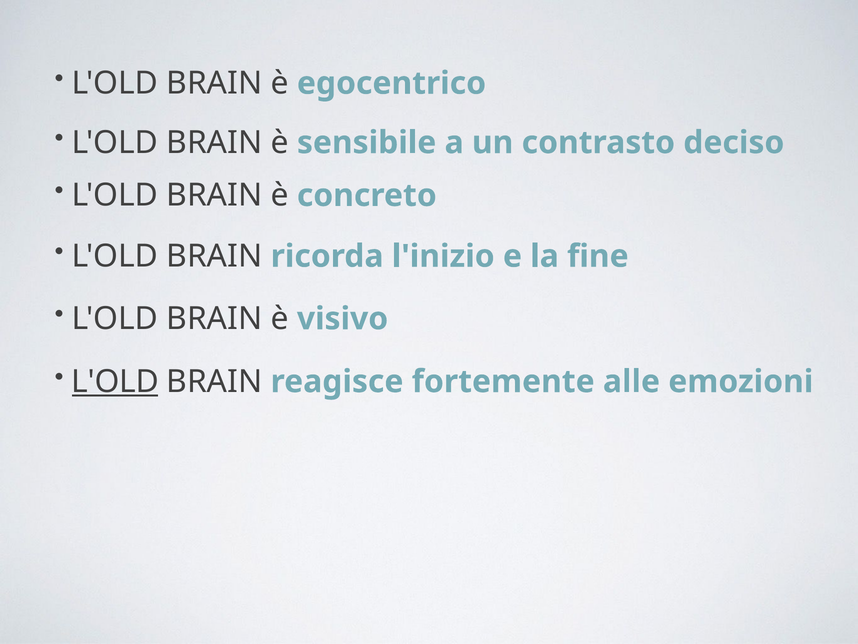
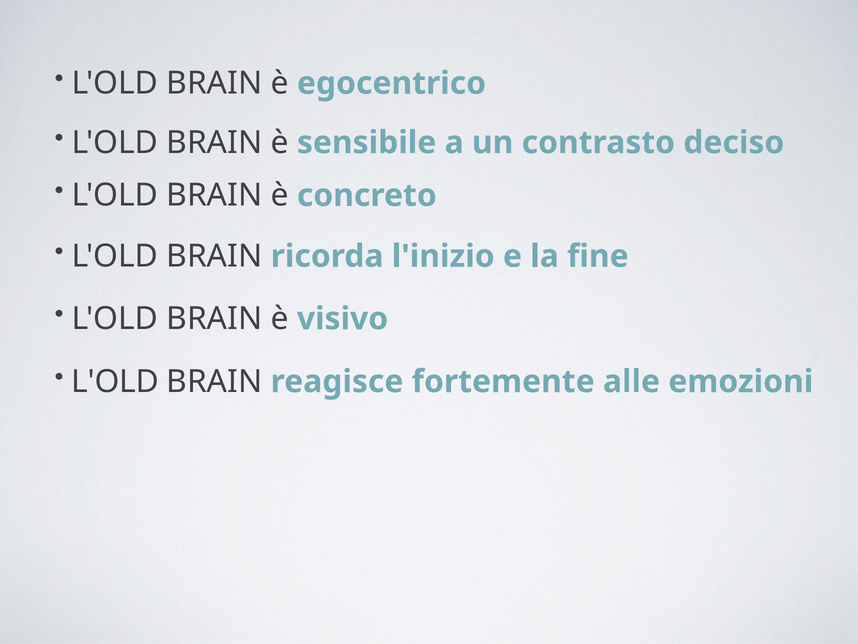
L'OLD at (115, 381) underline: present -> none
